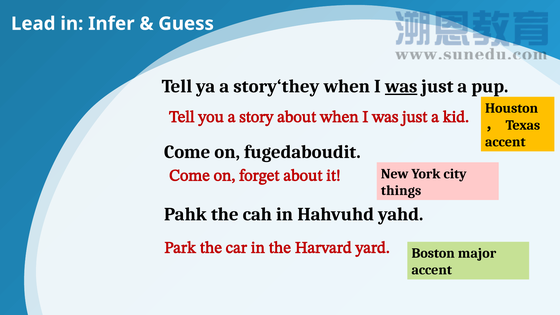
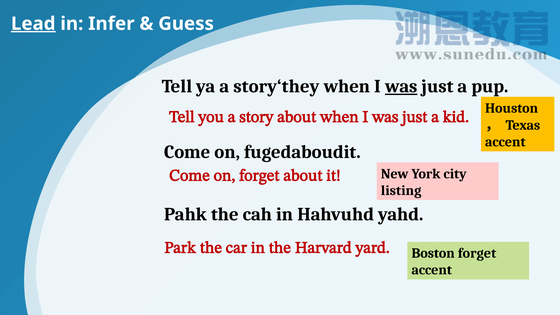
Lead underline: none -> present
things: things -> listing
Boston major: major -> forget
